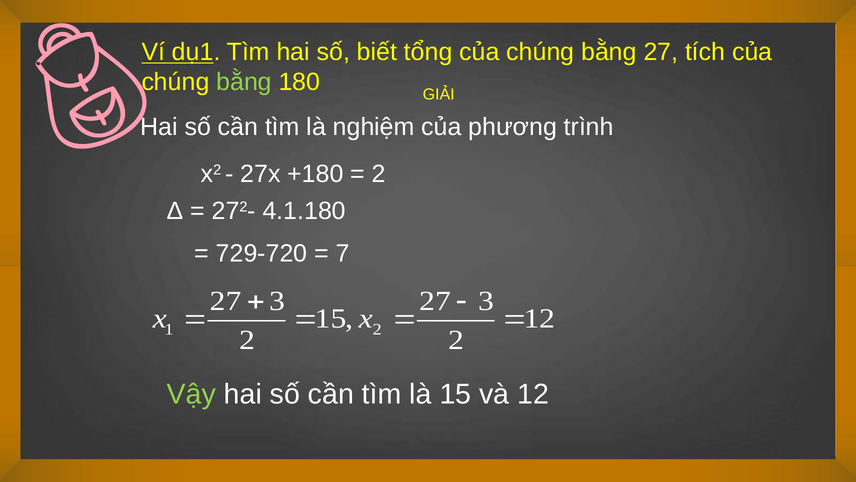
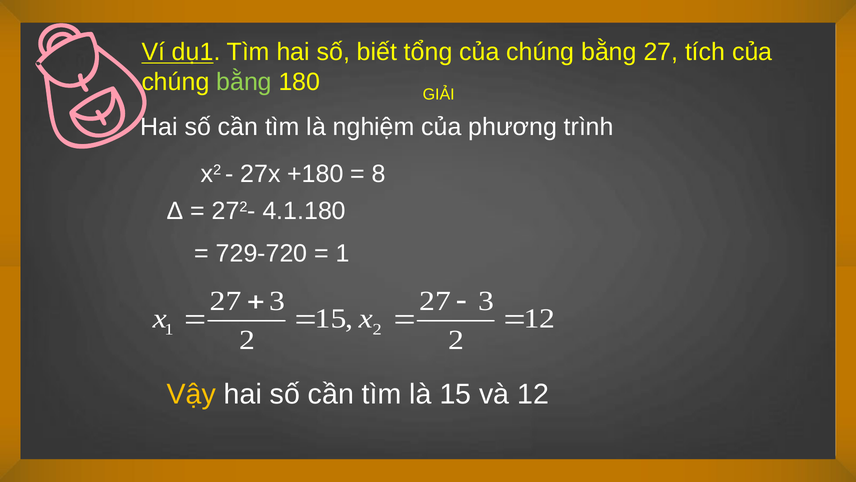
2 at (379, 174): 2 -> 8
7 at (343, 253): 7 -> 1
Vậy colour: light green -> yellow
